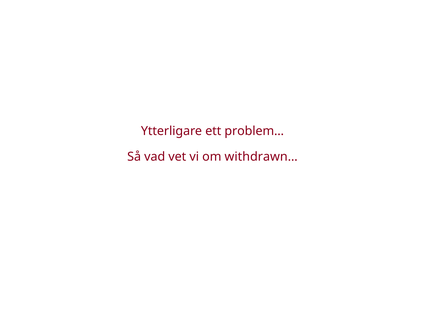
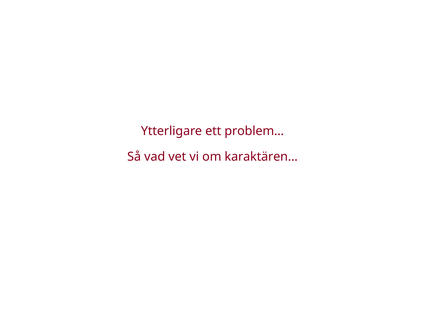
withdrawn…: withdrawn… -> karaktären…
